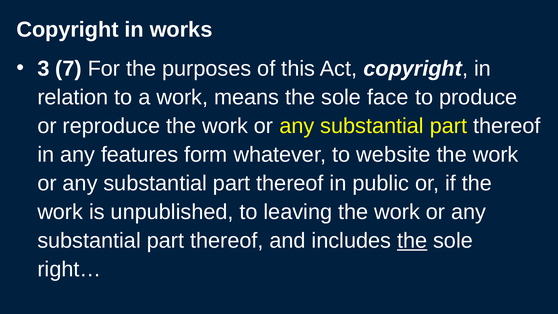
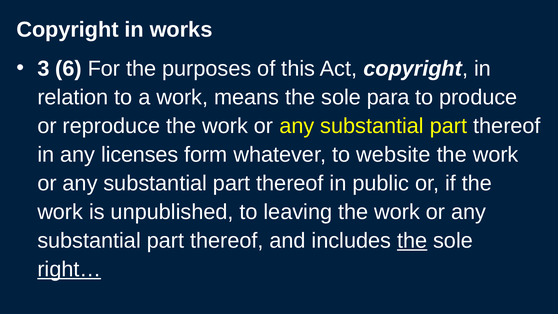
7: 7 -> 6
face: face -> para
features: features -> licenses
right… underline: none -> present
